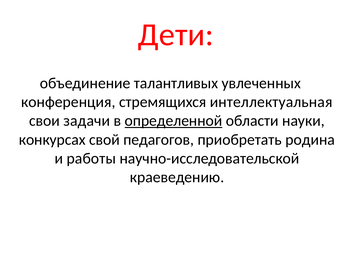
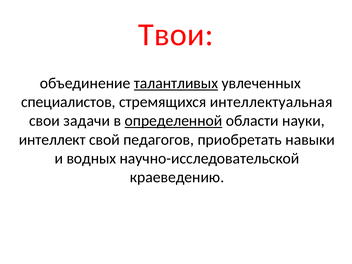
Дети: Дети -> Твои
талантливых underline: none -> present
конференция: конференция -> специалистов
конкурсах: конкурсах -> интеллект
родина: родина -> навыки
работы: работы -> водных
